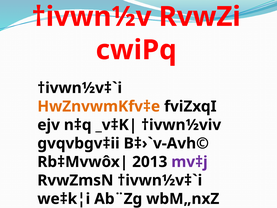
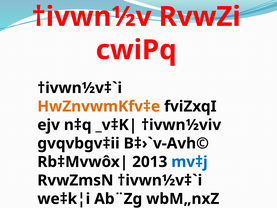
mv‡j colour: purple -> blue
